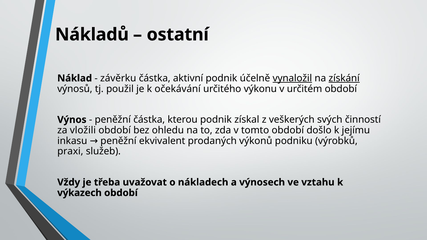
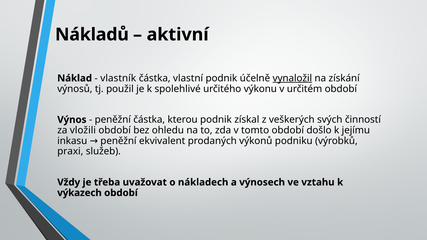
ostatní: ostatní -> aktivní
závěrku: závěrku -> vlastník
aktivní: aktivní -> vlastní
získání underline: present -> none
očekávání: očekávání -> spolehlivé
